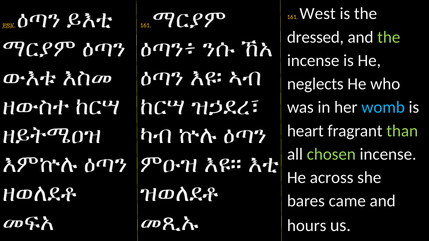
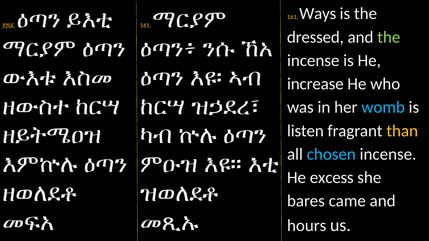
West: West -> Ways
neglects: neglects -> increase
heart: heart -> listen
than colour: light green -> yellow
chosen colour: light green -> light blue
across: across -> excess
